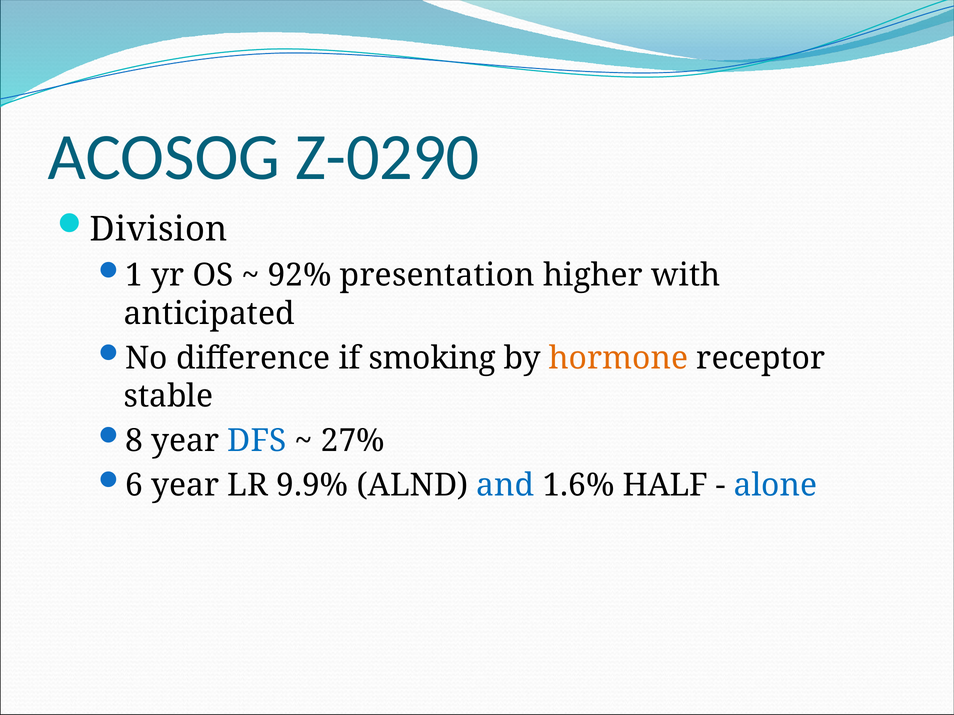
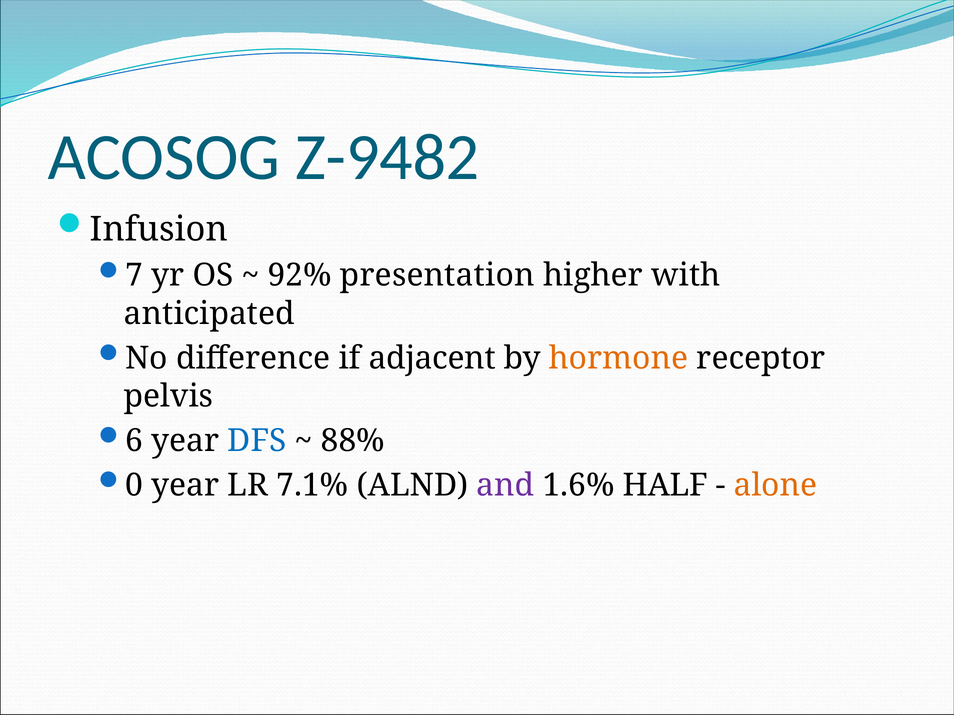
Z-0290: Z-0290 -> Z-9482
Division: Division -> Infusion
1: 1 -> 7
smoking: smoking -> adjacent
stable: stable -> pelvis
8: 8 -> 6
27%: 27% -> 88%
6: 6 -> 0
9.9%: 9.9% -> 7.1%
and colour: blue -> purple
alone colour: blue -> orange
